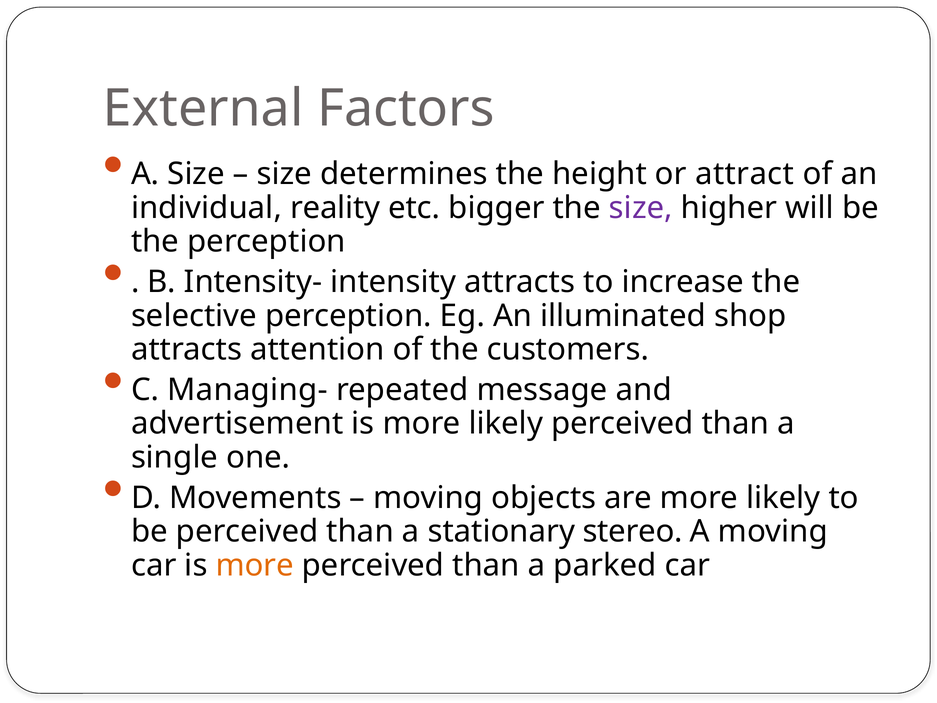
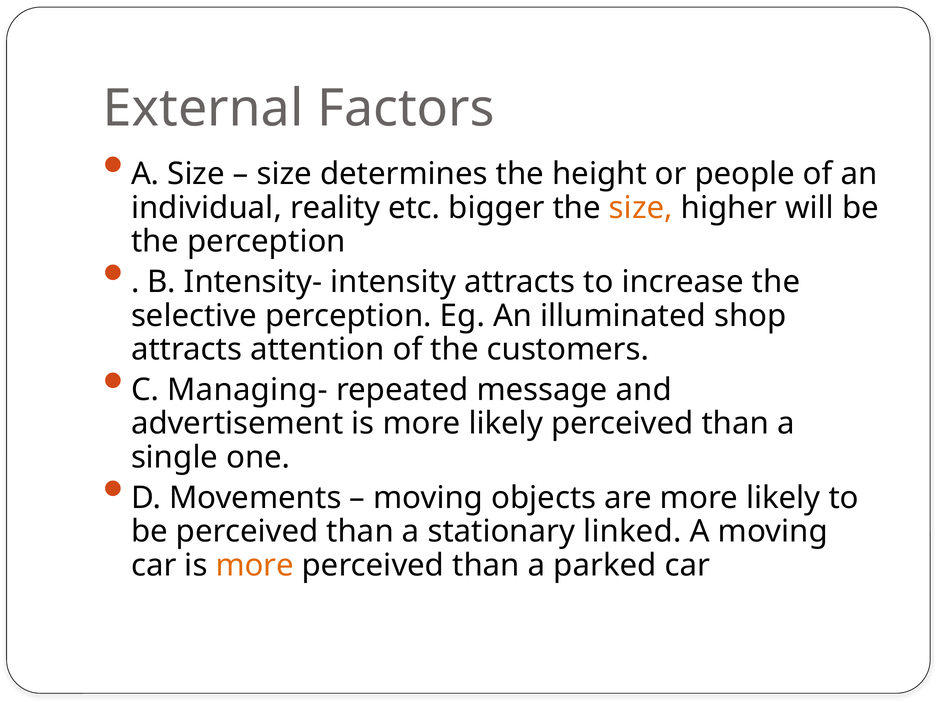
attract: attract -> people
size at (641, 208) colour: purple -> orange
stereo: stereo -> linked
